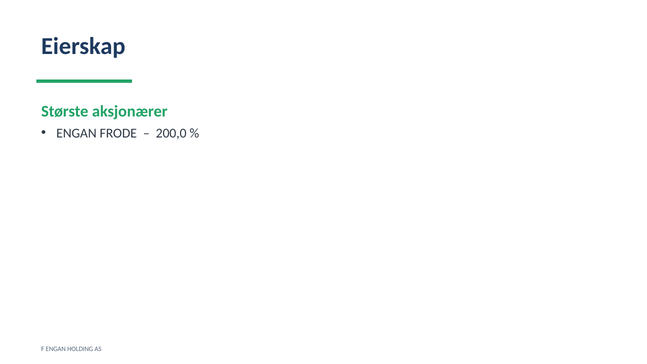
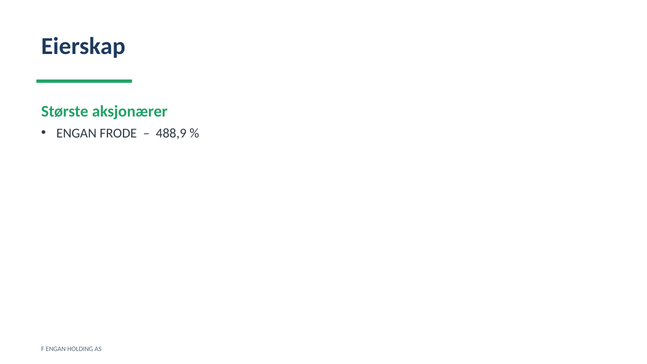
200,0: 200,0 -> 488,9
